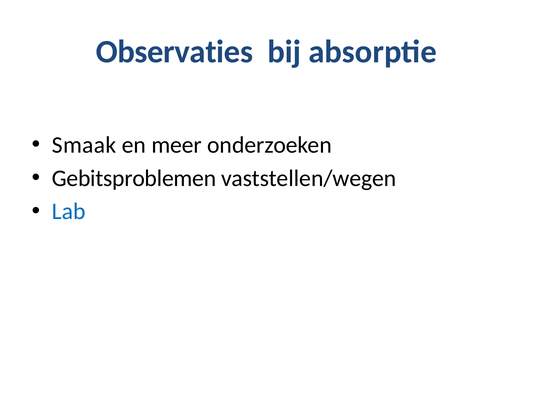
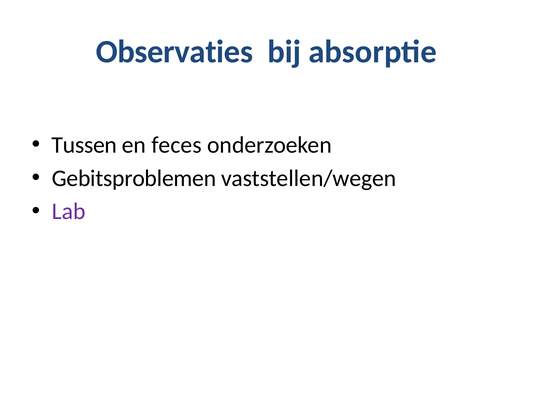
Smaak: Smaak -> Tussen
meer: meer -> feces
Lab colour: blue -> purple
